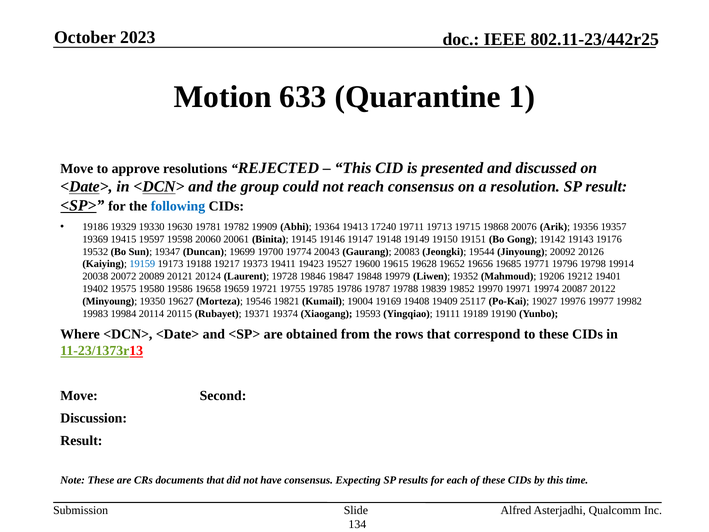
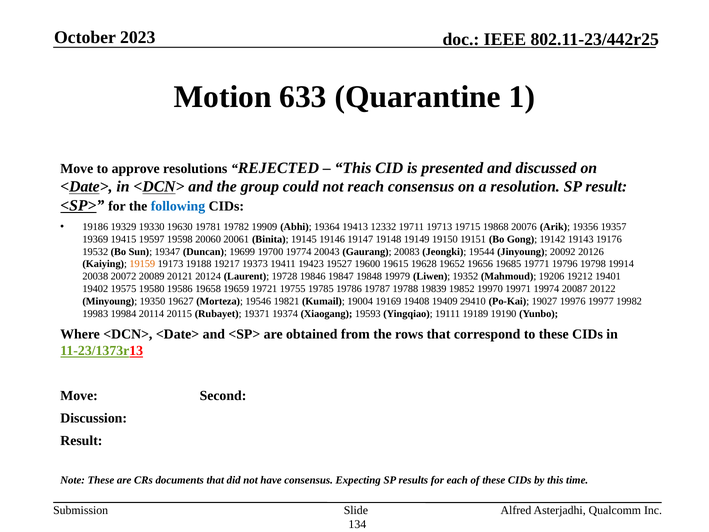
17240: 17240 -> 12332
19159 colour: blue -> orange
25117: 25117 -> 29410
